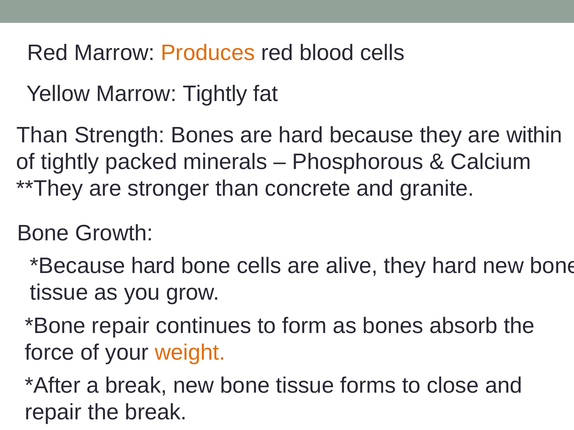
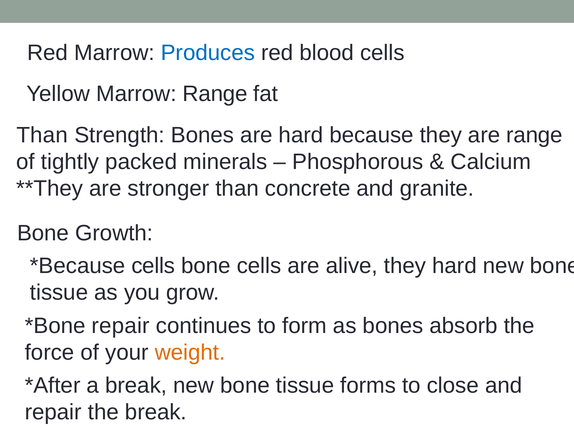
Produces colour: orange -> blue
Marrow Tightly: Tightly -> Range
are within: within -> range
hard at (153, 266): hard -> cells
